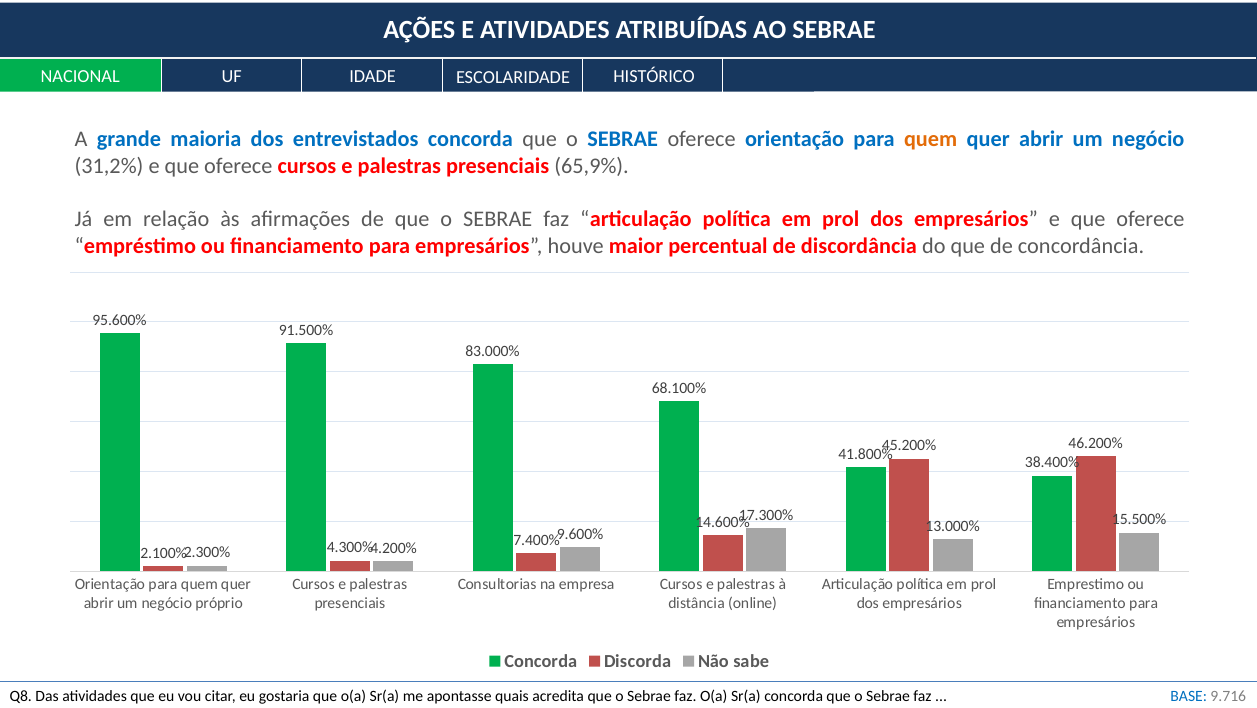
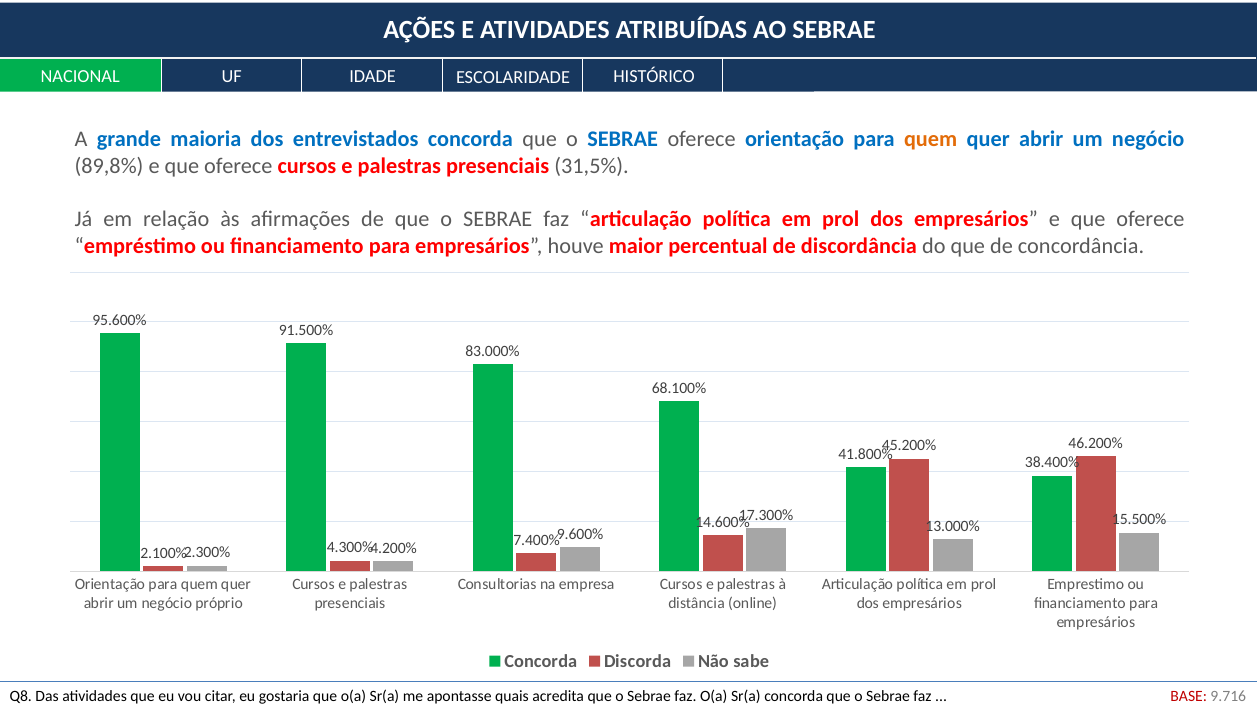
31,2%: 31,2% -> 89,8%
65,9%: 65,9% -> 31,5%
BASE colour: blue -> red
